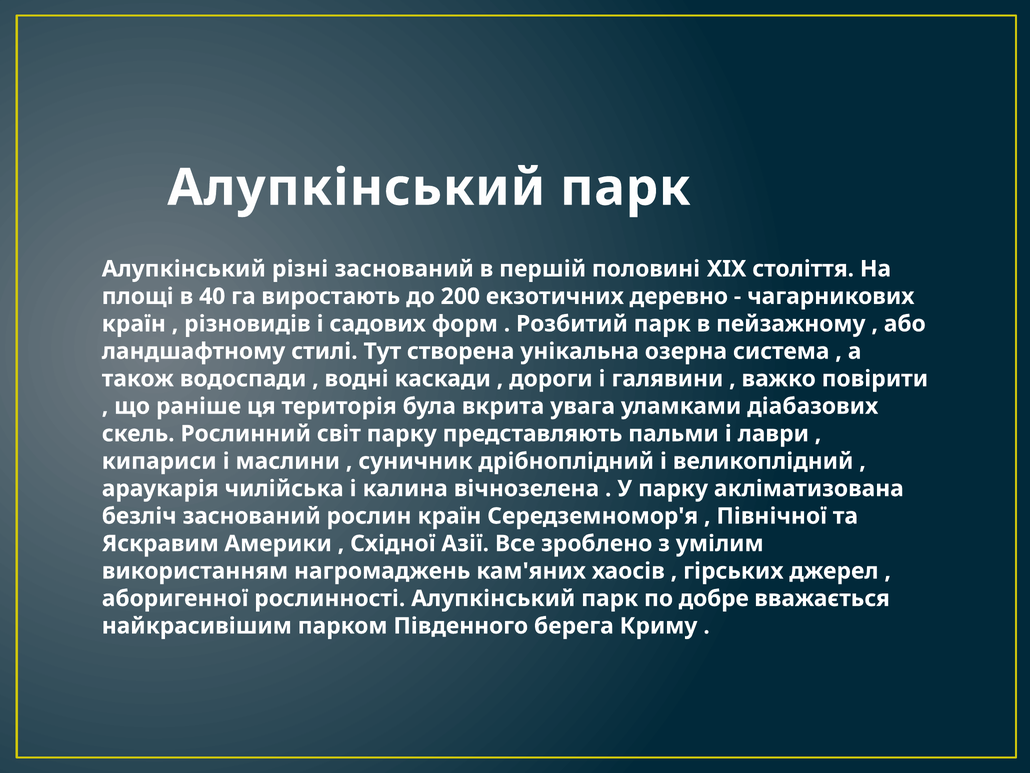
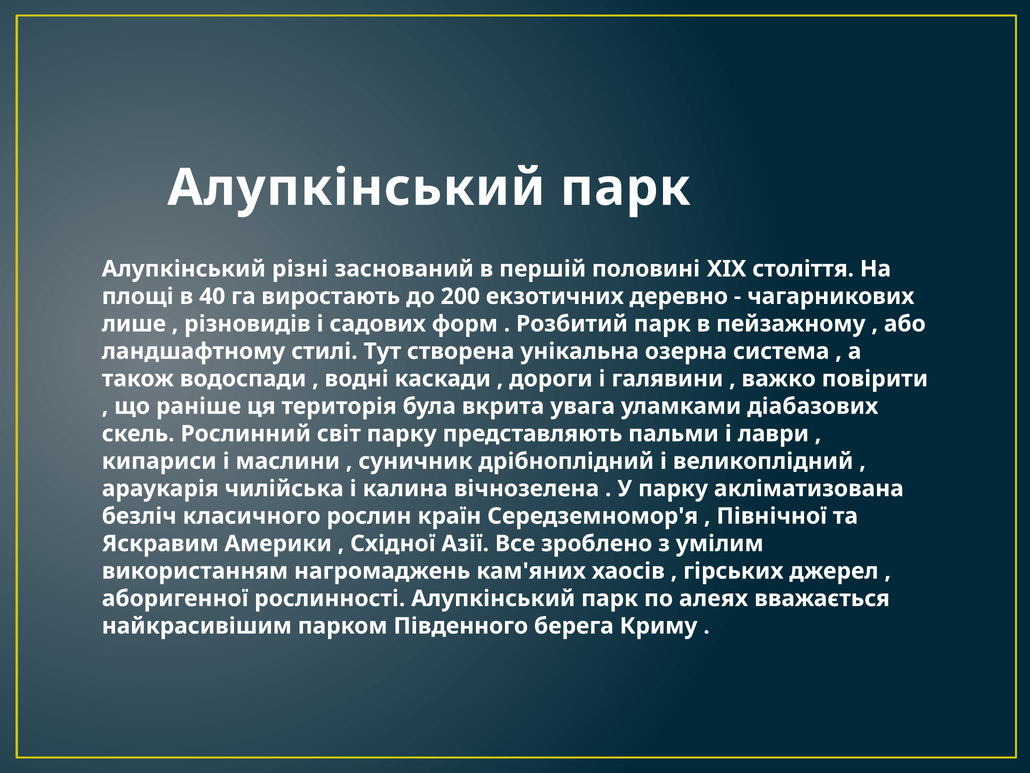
країн at (134, 324): країн -> лише
безліч заснований: заснований -> класичного
добре: добре -> алеях
